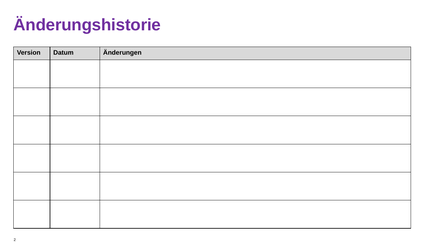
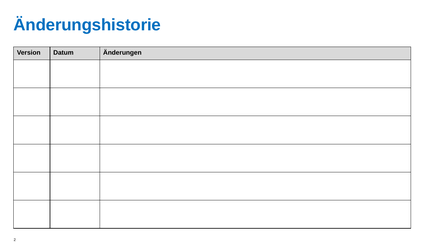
Änderungshistorie colour: purple -> blue
